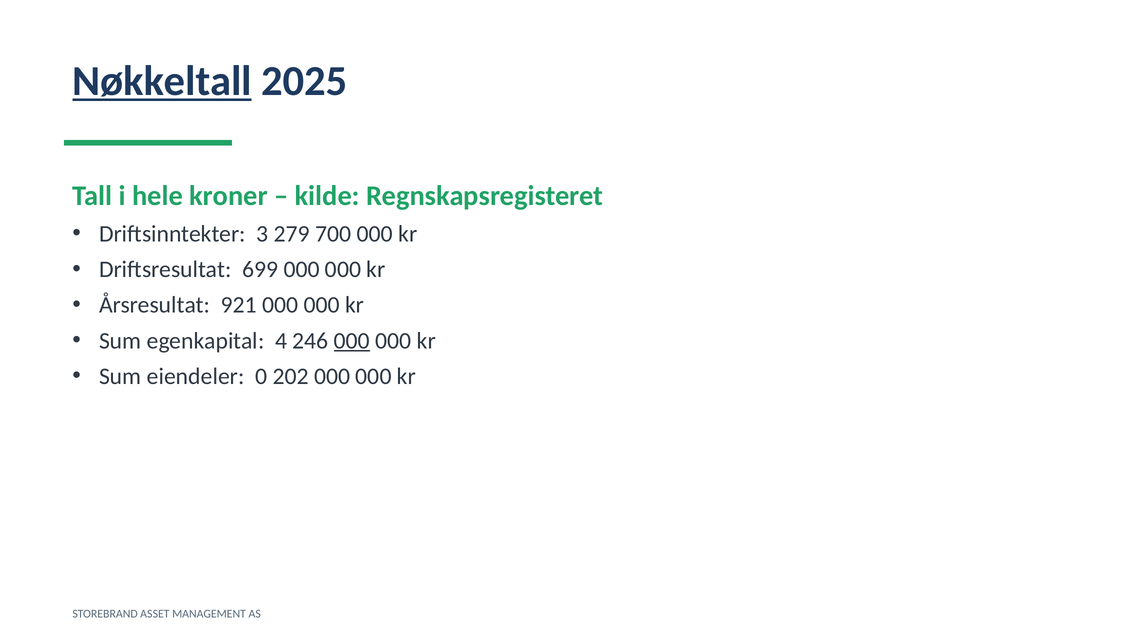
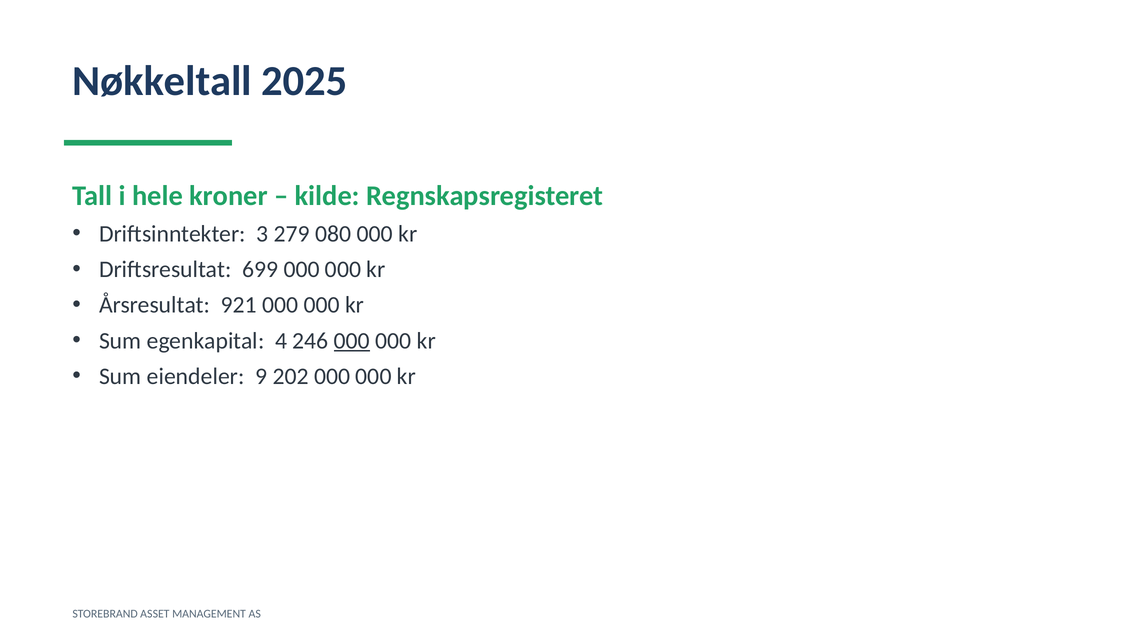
Nøkkeltall underline: present -> none
700: 700 -> 080
0: 0 -> 9
